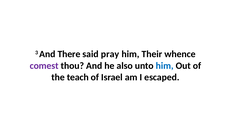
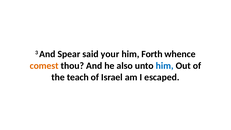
There: There -> Spear
pray: pray -> your
Their: Their -> Forth
comest colour: purple -> orange
